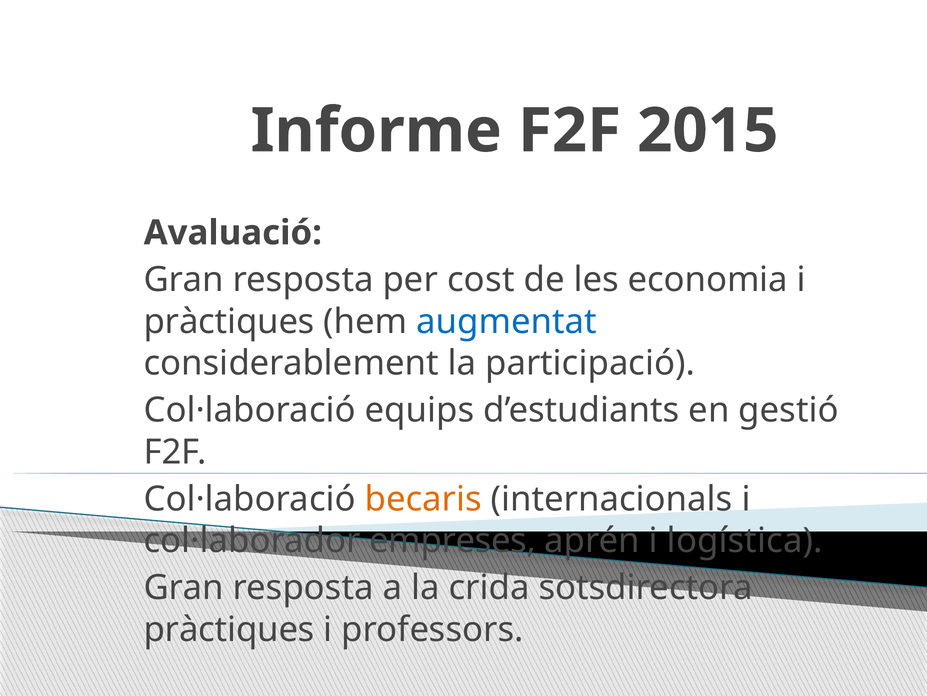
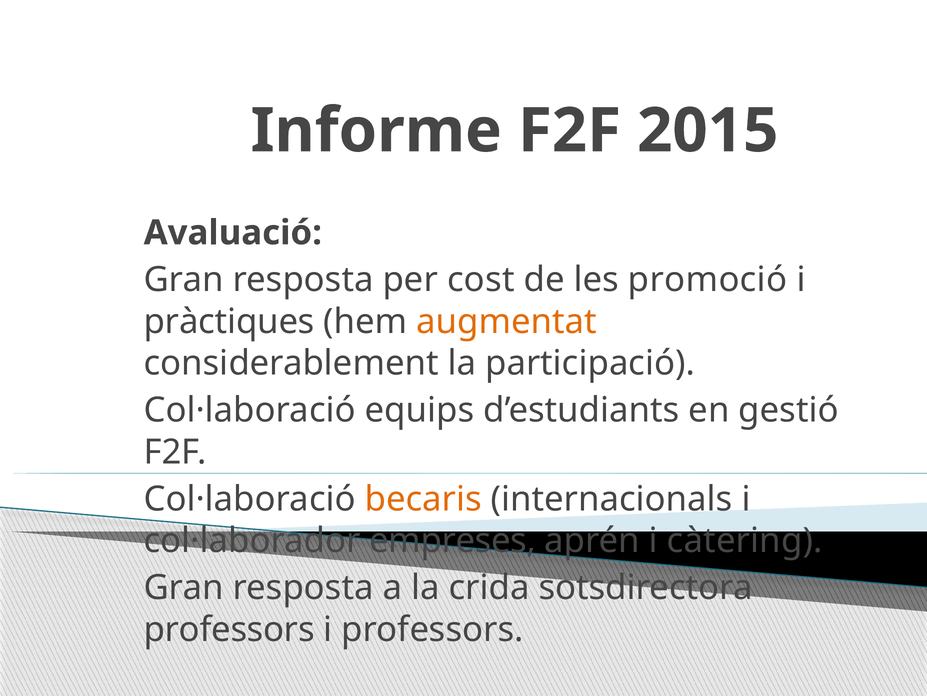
economia: economia -> promoció
augmentat colour: blue -> orange
logística: logística -> càtering
pràctiques at (229, 629): pràctiques -> professors
